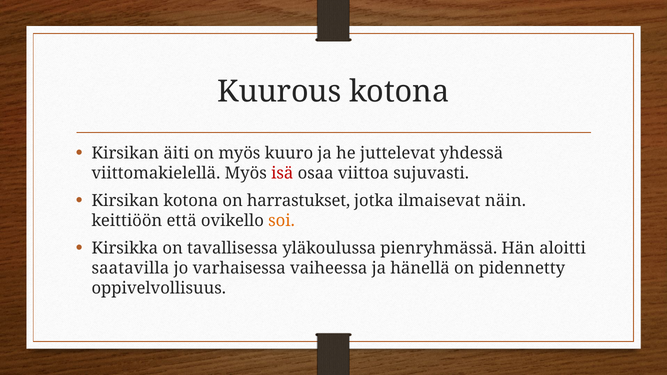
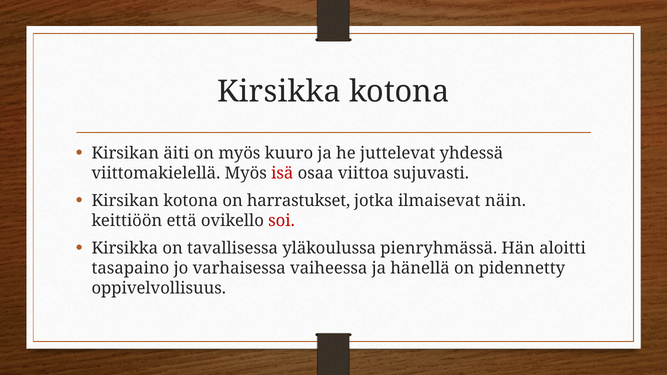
Kuurous at (279, 92): Kuurous -> Kirsikka
soi colour: orange -> red
saatavilla: saatavilla -> tasapaino
